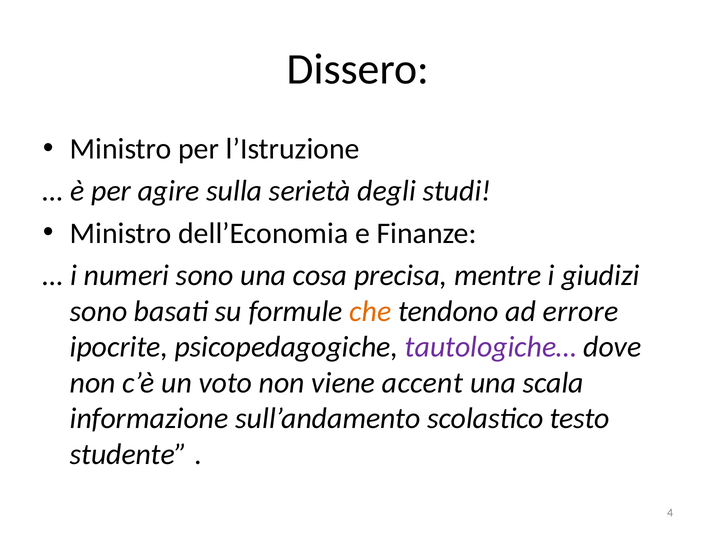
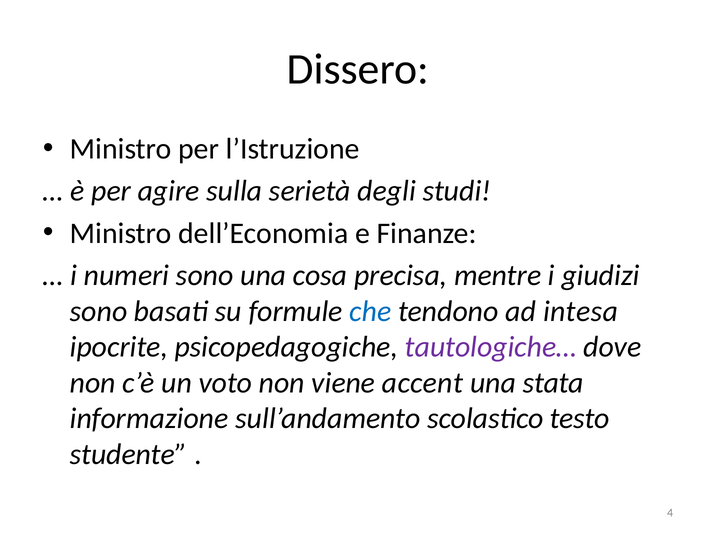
che colour: orange -> blue
errore: errore -> intesa
scala: scala -> stata
